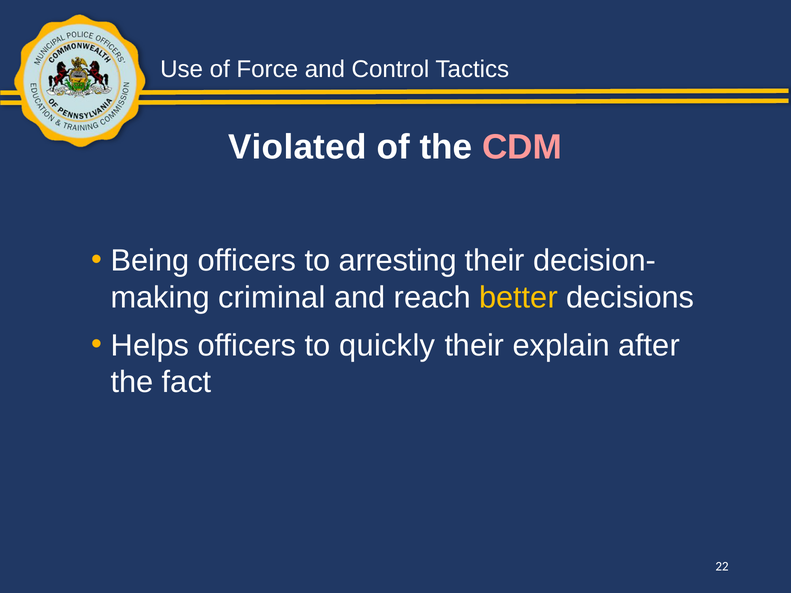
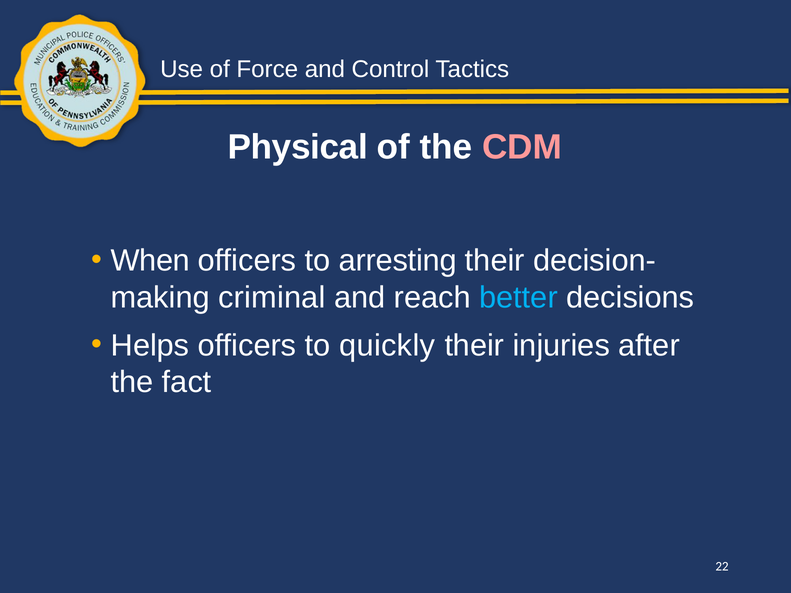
Violated: Violated -> Physical
Being: Being -> When
better colour: yellow -> light blue
explain: explain -> injuries
